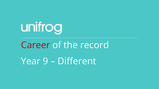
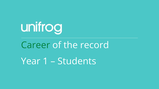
Career colour: red -> green
9: 9 -> 1
Different: Different -> Students
